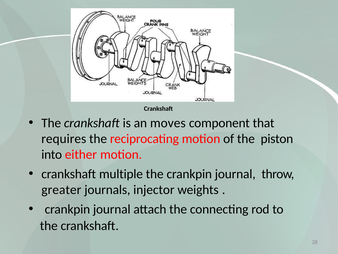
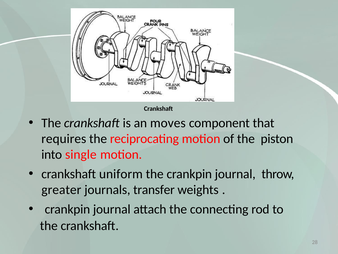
either: either -> single
multiple: multiple -> uniform
injector: injector -> transfer
